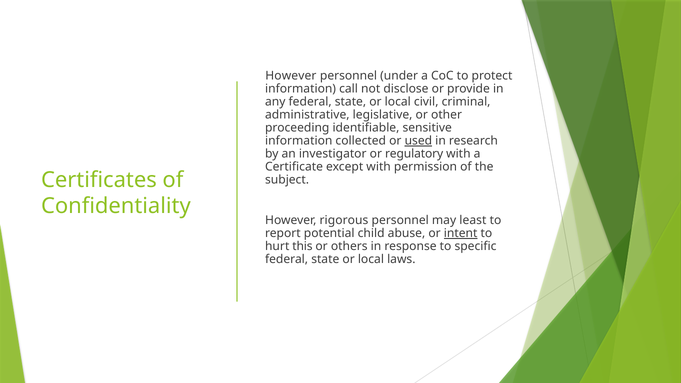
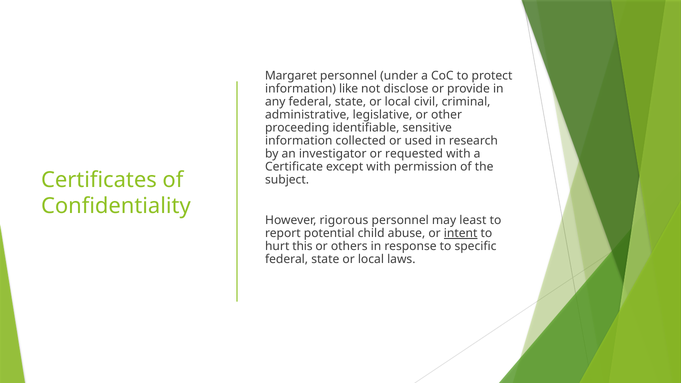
However at (291, 76): However -> Margaret
call: call -> like
used underline: present -> none
regulatory: regulatory -> requested
